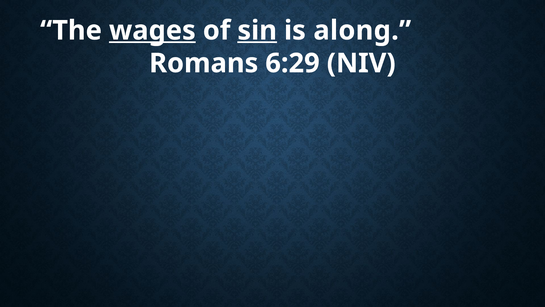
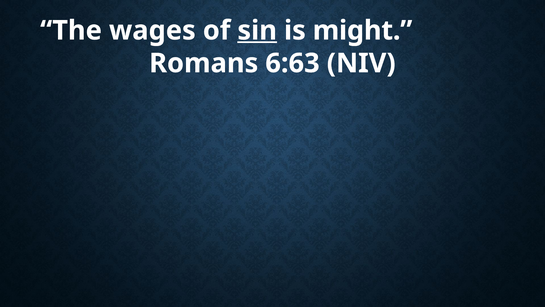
wages underline: present -> none
along: along -> might
6:29: 6:29 -> 6:63
